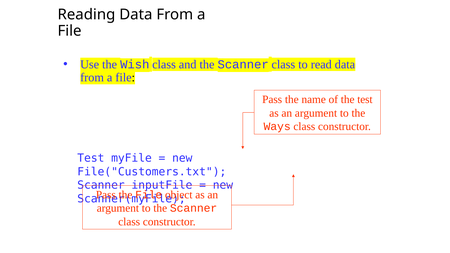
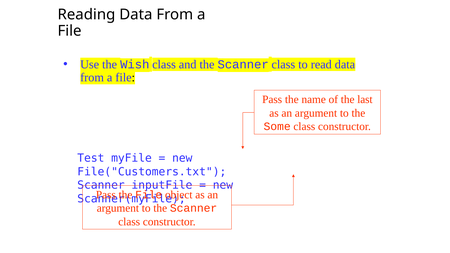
the test: test -> last
Ways: Ways -> Some
